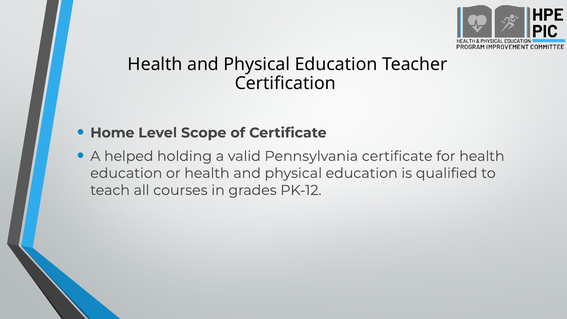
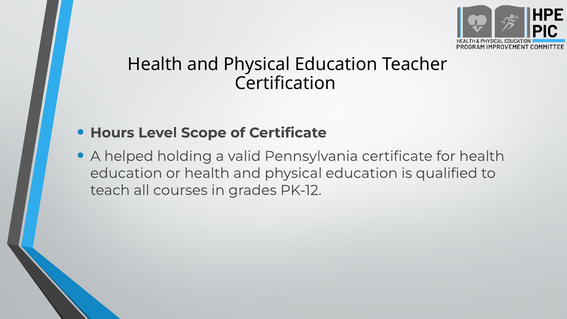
Home: Home -> Hours
